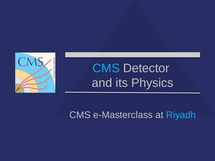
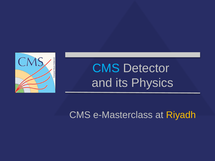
Riyadh colour: light blue -> yellow
